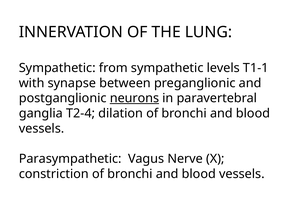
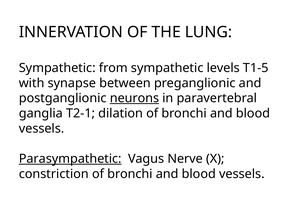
T1-1: T1-1 -> T1-5
T2-4: T2-4 -> T2-1
Parasympathetic underline: none -> present
